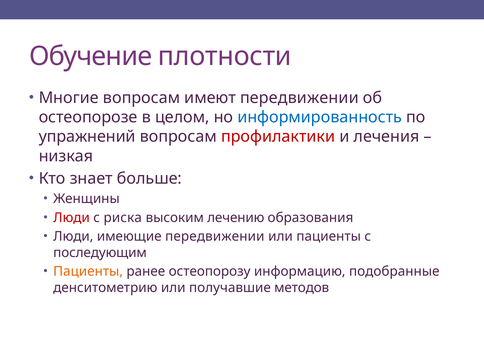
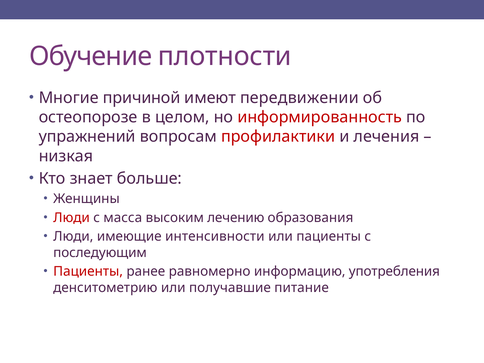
Многие вопросам: вопросам -> причиной
информированность colour: blue -> red
риска: риска -> масса
имеющие передвижении: передвижении -> интенсивности
Пациенты at (88, 271) colour: orange -> red
остеопорозу: остеопорозу -> равномерно
подобранные: подобранные -> употребления
методов: методов -> питание
